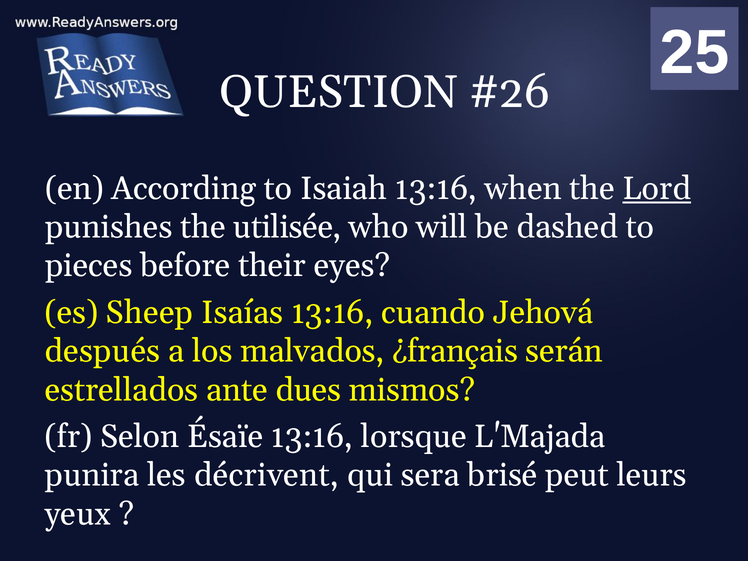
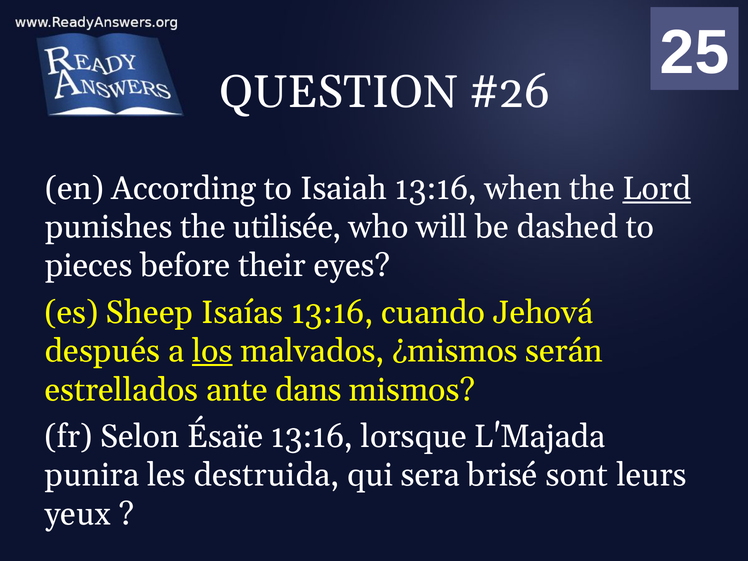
los underline: none -> present
¿français: ¿français -> ¿mismos
dues: dues -> dans
décrivent: décrivent -> destruida
peut: peut -> sont
